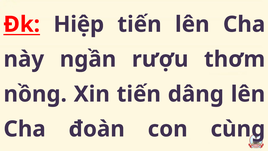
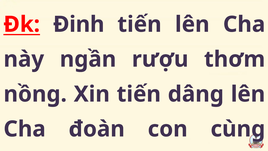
Hiệp at (79, 24): Hiệp -> Đinh
